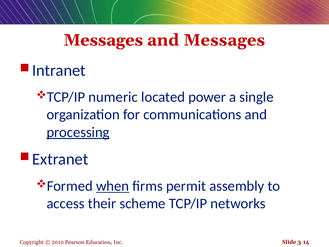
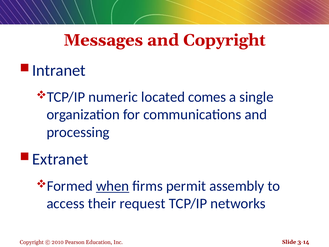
and Messages: Messages -> Copyright
power: power -> comes
processing underline: present -> none
scheme: scheme -> request
